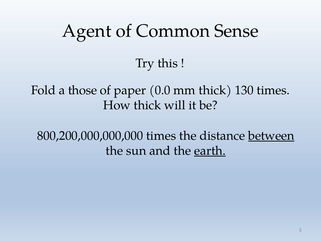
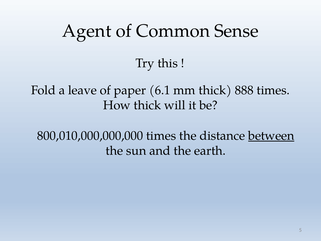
those: those -> leave
0.0: 0.0 -> 6.1
130: 130 -> 888
800,200,000,000,000: 800,200,000,000,000 -> 800,010,000,000,000
earth underline: present -> none
